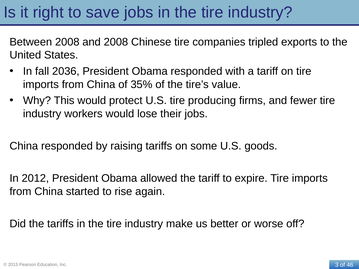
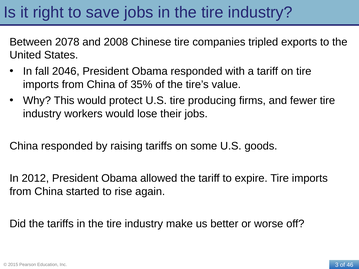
Between 2008: 2008 -> 2078
2036: 2036 -> 2046
